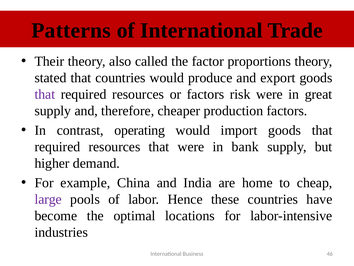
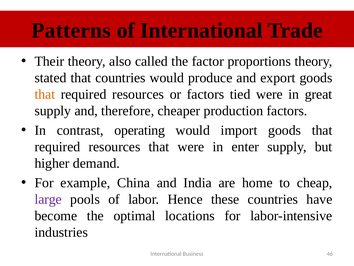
that at (45, 94) colour: purple -> orange
risk: risk -> tied
bank: bank -> enter
